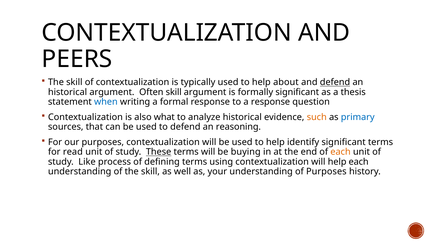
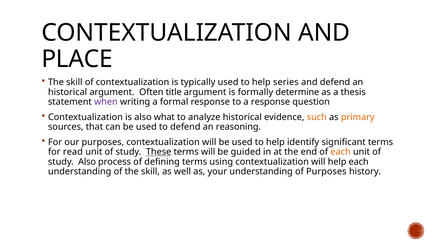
PEERS: PEERS -> PLACE
about: about -> series
defend at (335, 82) underline: present -> none
Often skill: skill -> title
formally significant: significant -> determine
when colour: blue -> purple
primary colour: blue -> orange
buying: buying -> guided
study Like: Like -> Also
